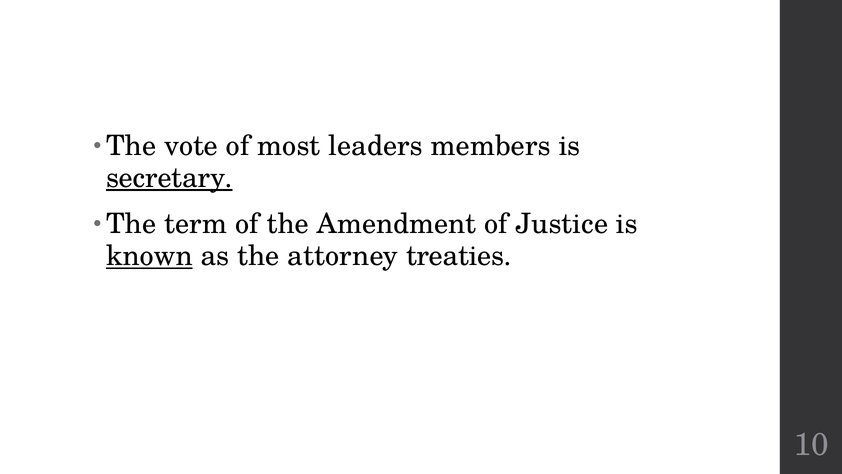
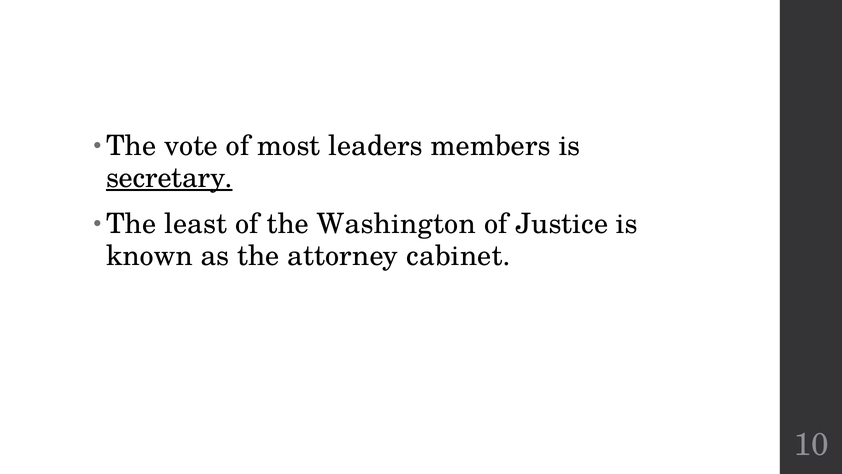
term: term -> least
Amendment: Amendment -> Washington
known underline: present -> none
treaties: treaties -> cabinet
